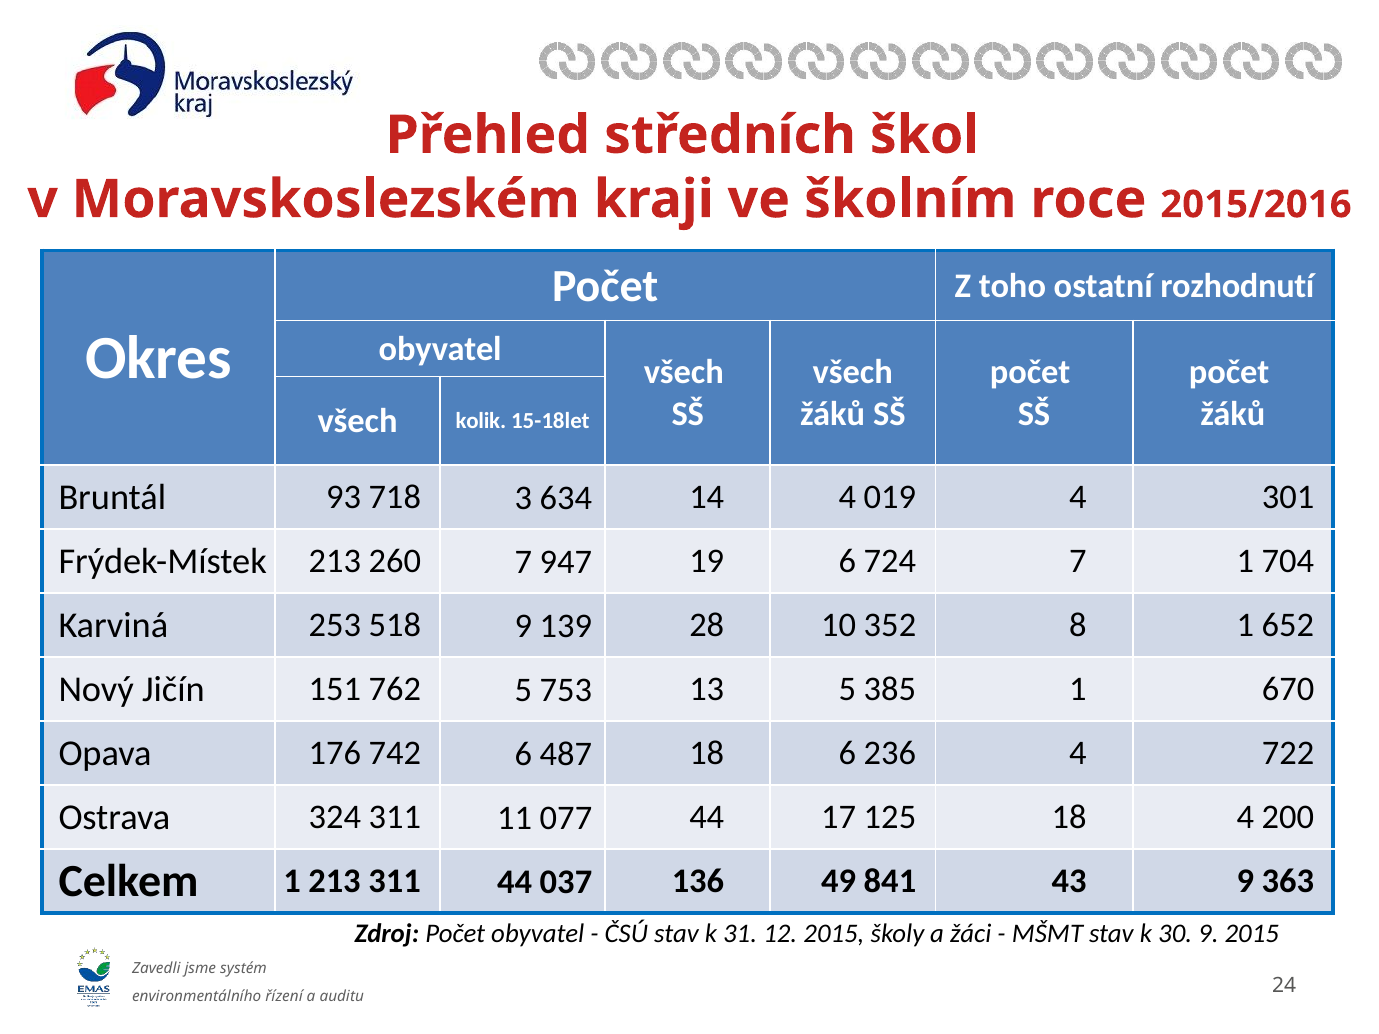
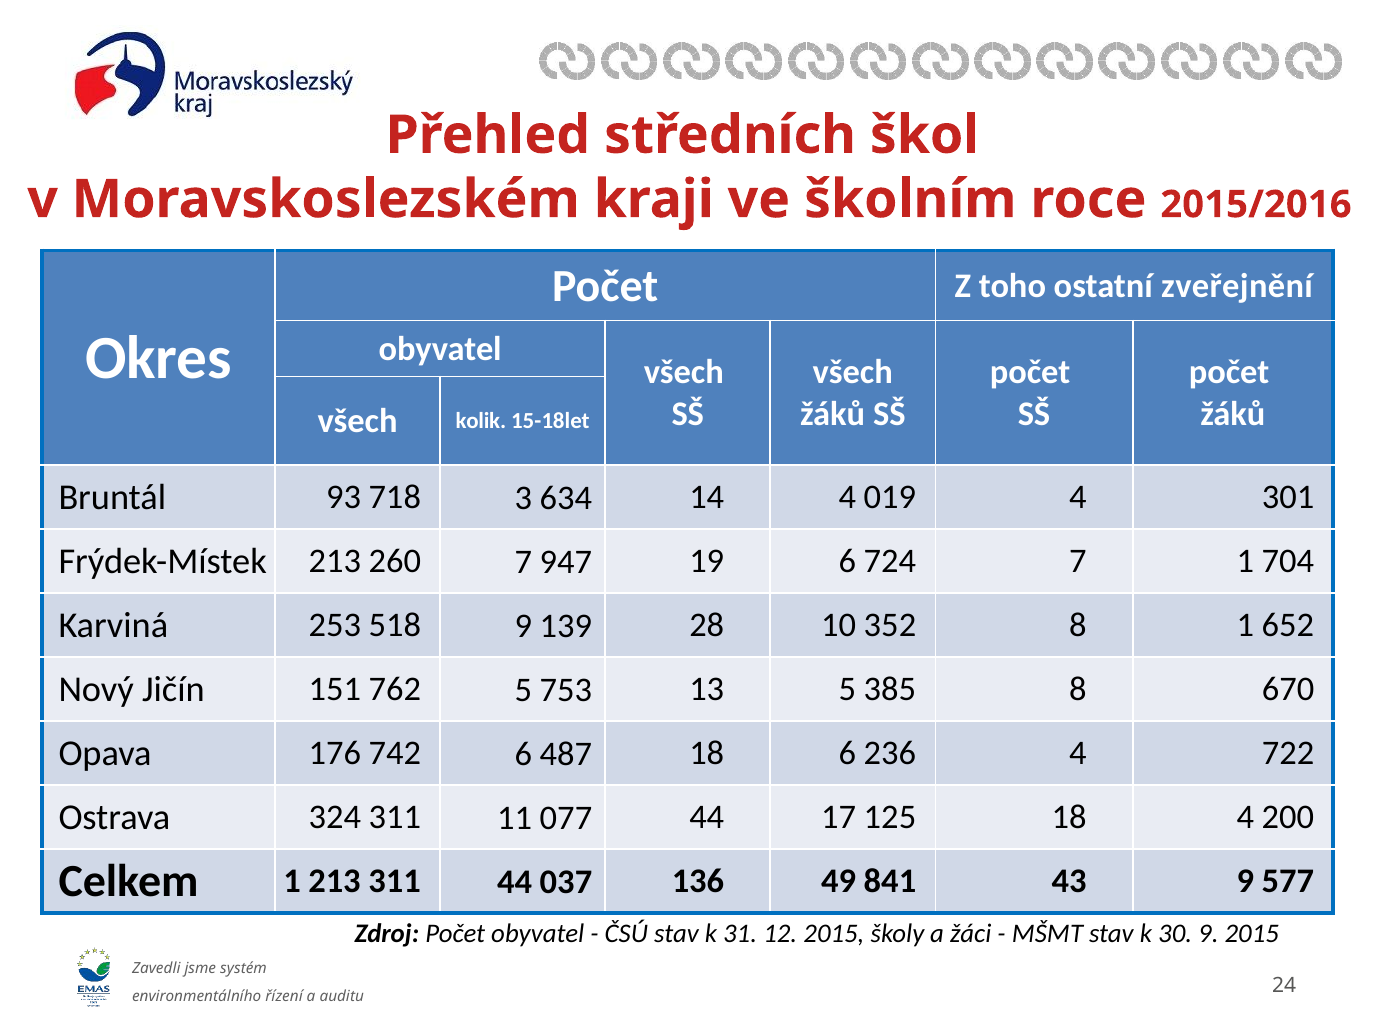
rozhodnutí: rozhodnutí -> zveřejnění
385 1: 1 -> 8
363: 363 -> 577
